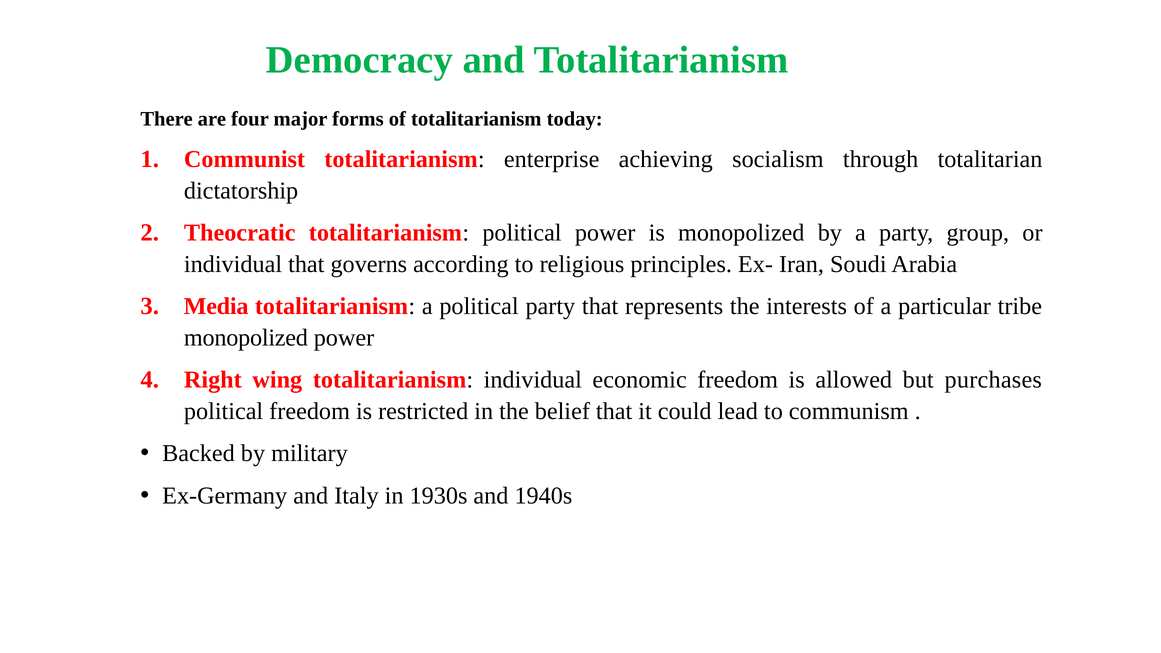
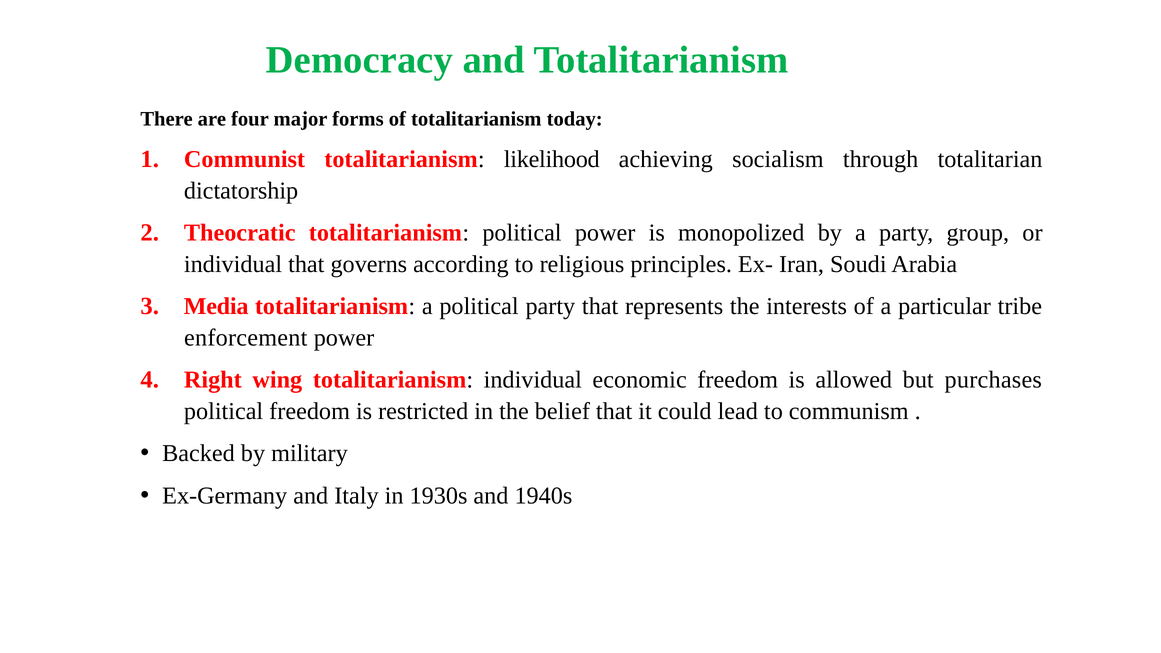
enterprise: enterprise -> likelihood
monopolized at (246, 338): monopolized -> enforcement
